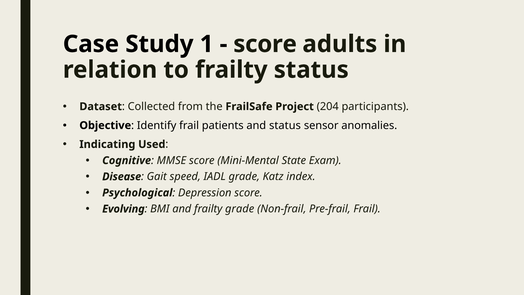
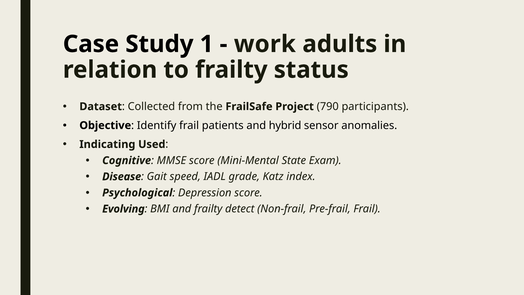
score at (265, 44): score -> work
204: 204 -> 790
and status: status -> hybrid
frailty grade: grade -> detect
